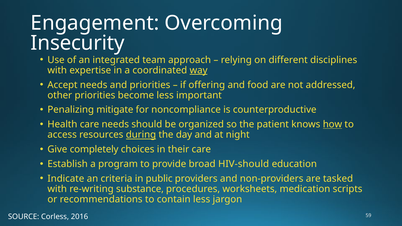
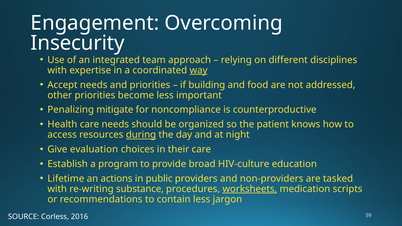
offering: offering -> building
how underline: present -> none
completely: completely -> evaluation
HIV-should: HIV-should -> HIV-culture
Indicate: Indicate -> Lifetime
criteria: criteria -> actions
worksheets underline: none -> present
